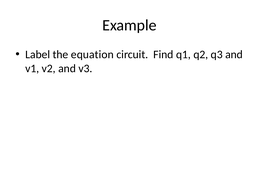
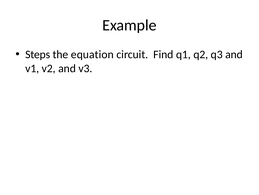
Label: Label -> Steps
